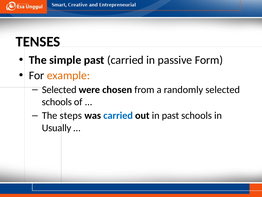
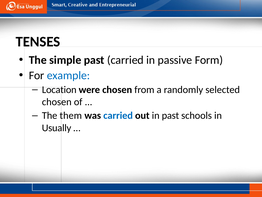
example colour: orange -> blue
Selected at (59, 90): Selected -> Location
schools at (57, 102): schools -> chosen
steps: steps -> them
